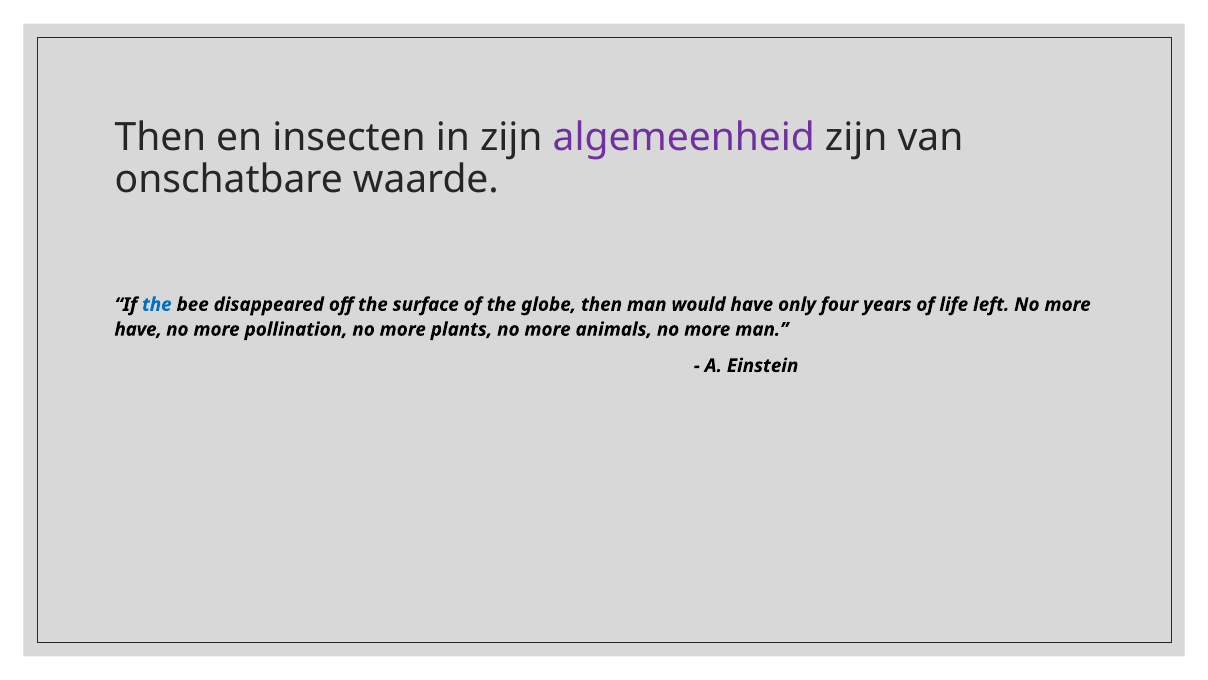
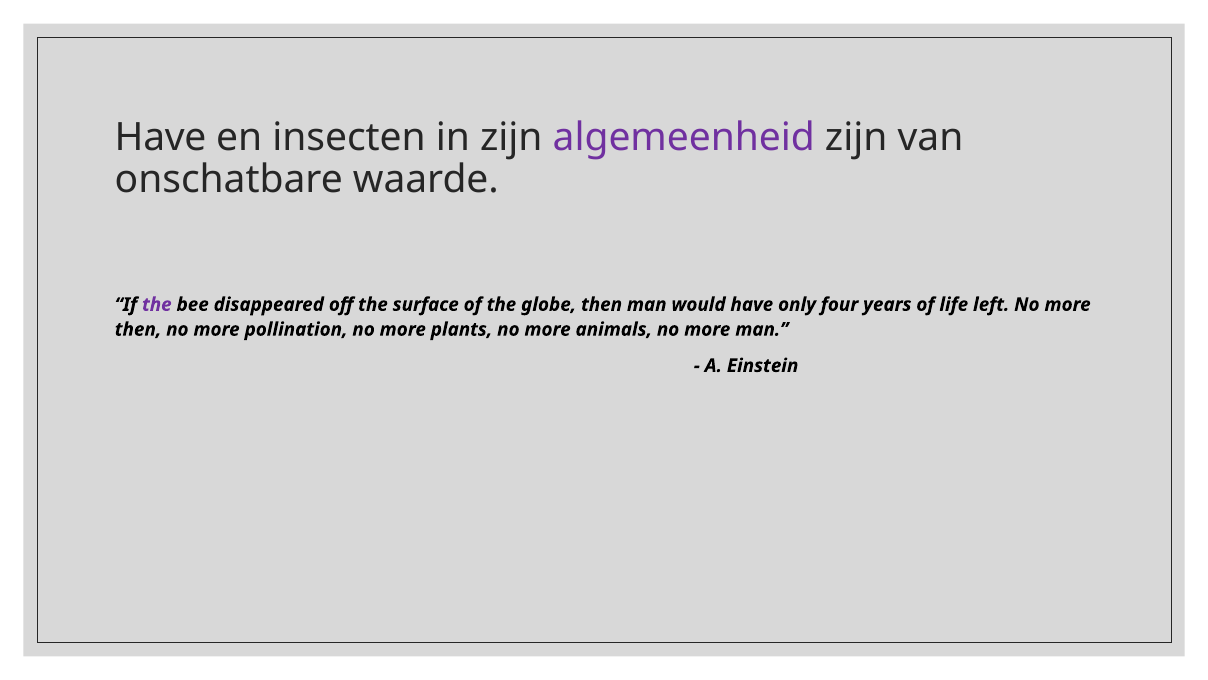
Then at (161, 137): Then -> Have
the at (157, 304) colour: blue -> purple
have at (138, 329): have -> then
